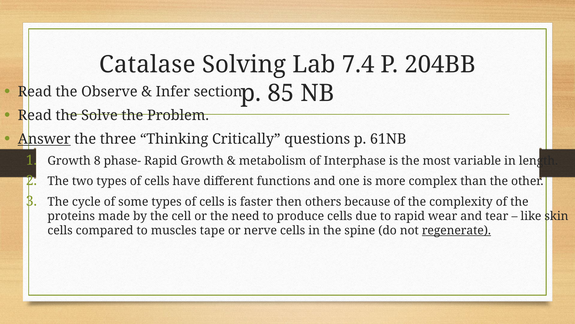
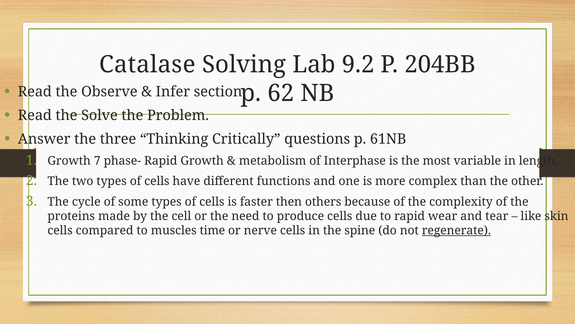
7.4: 7.4 -> 9.2
85: 85 -> 62
Answer underline: present -> none
8: 8 -> 7
tape: tape -> time
